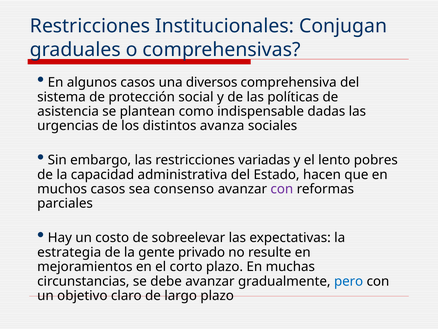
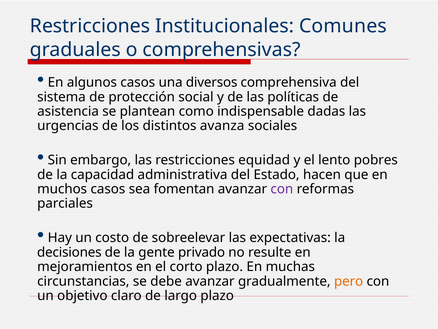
Conjugan: Conjugan -> Comunes
variadas: variadas -> equidad
consenso: consenso -> fomentan
estrategia: estrategia -> decisiones
pero colour: blue -> orange
